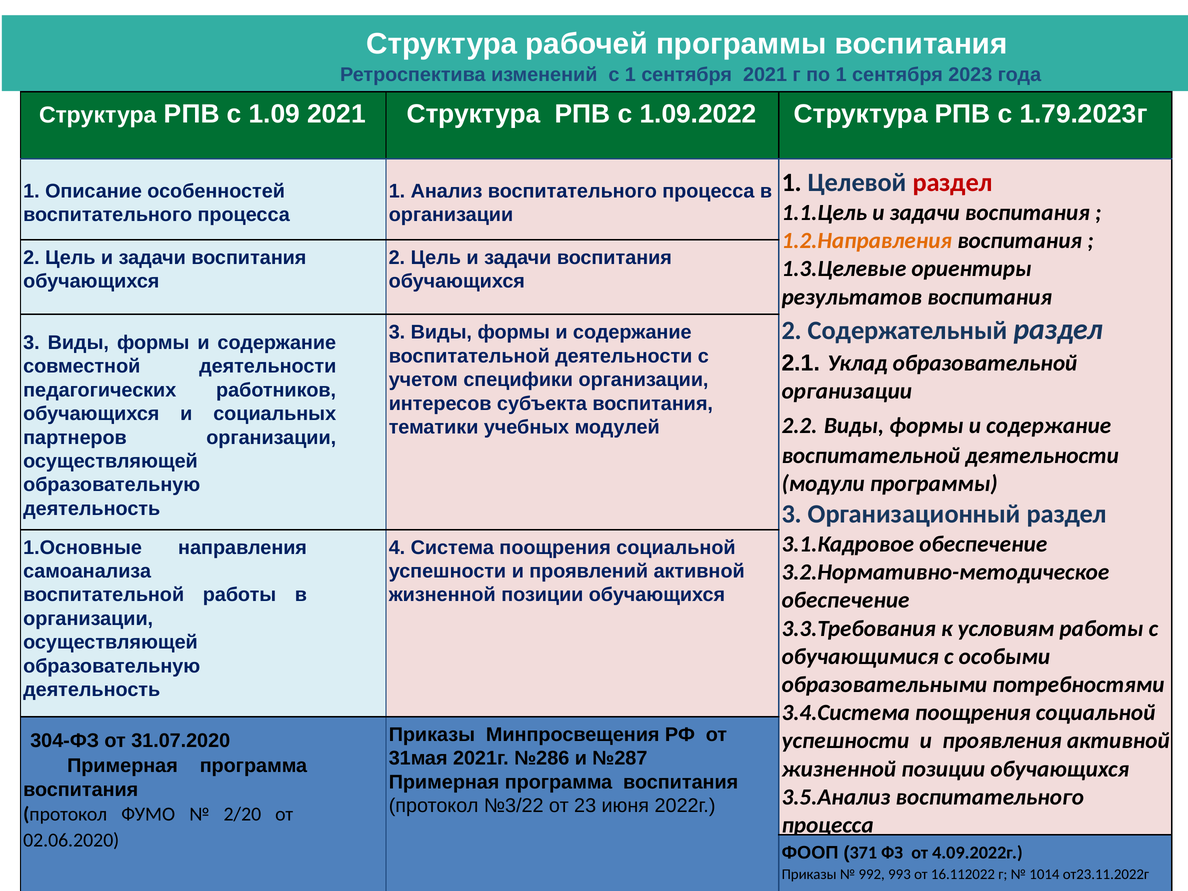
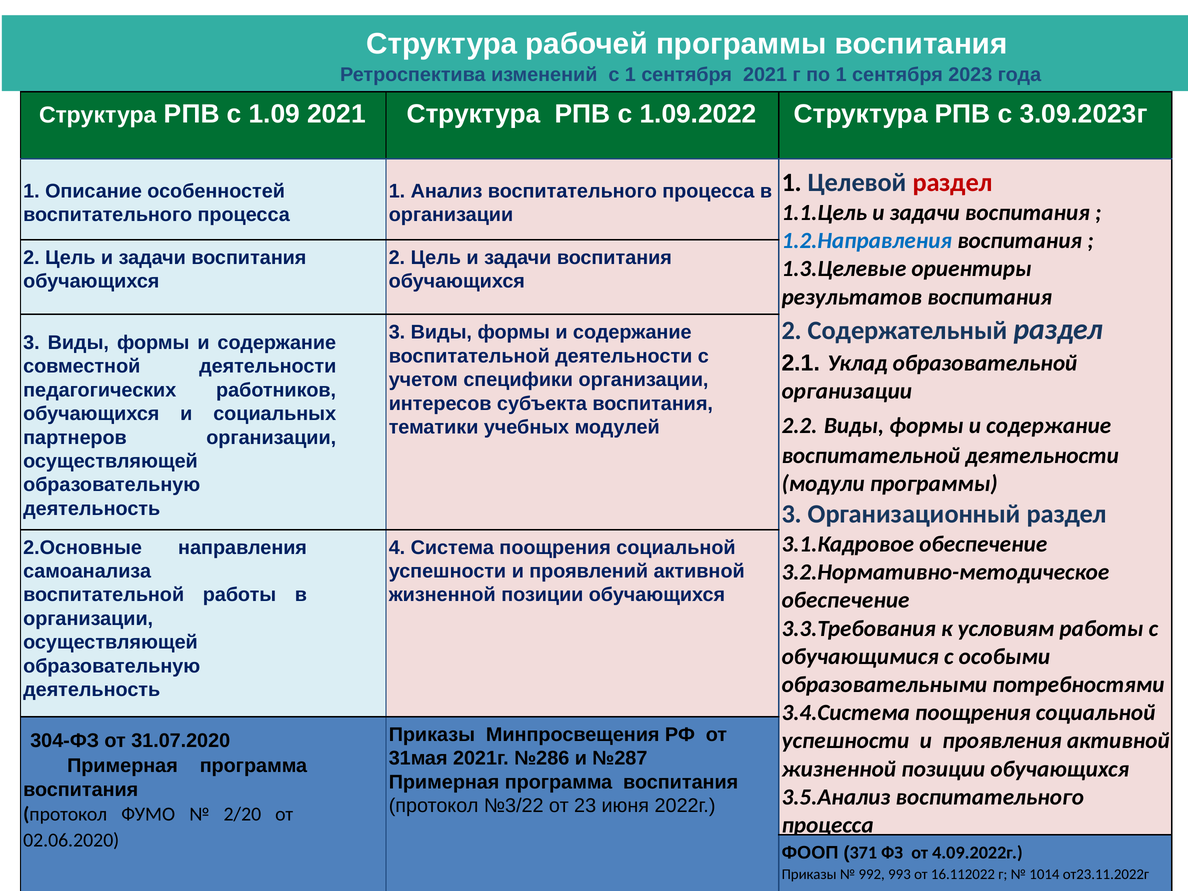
1.79.2023г: 1.79.2023г -> 3.09.2023г
1.2.Направления colour: orange -> blue
1.Основные: 1.Основные -> 2.Основные
